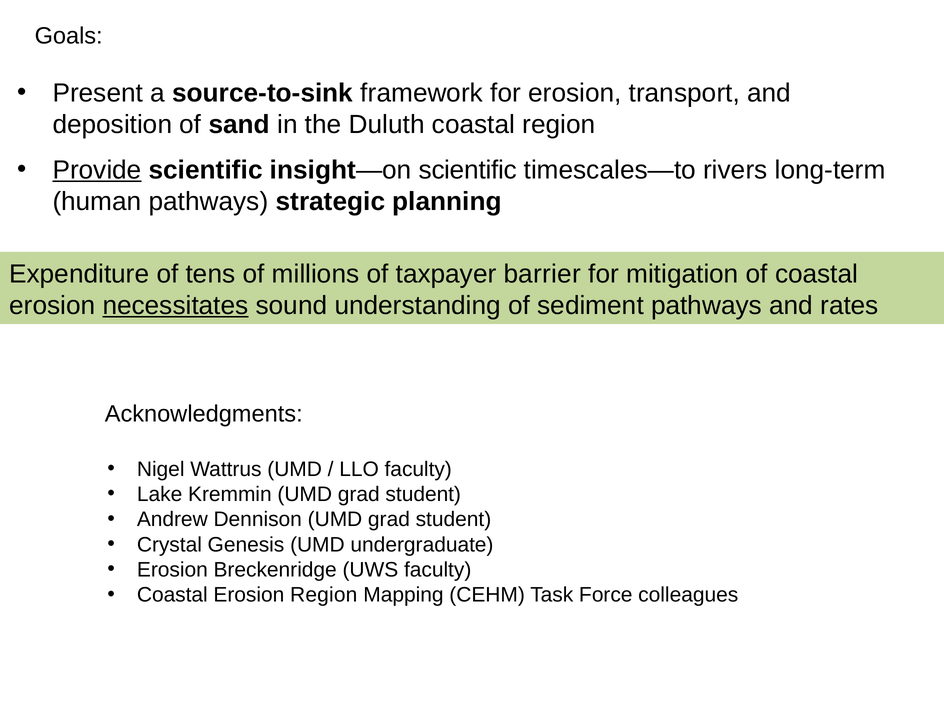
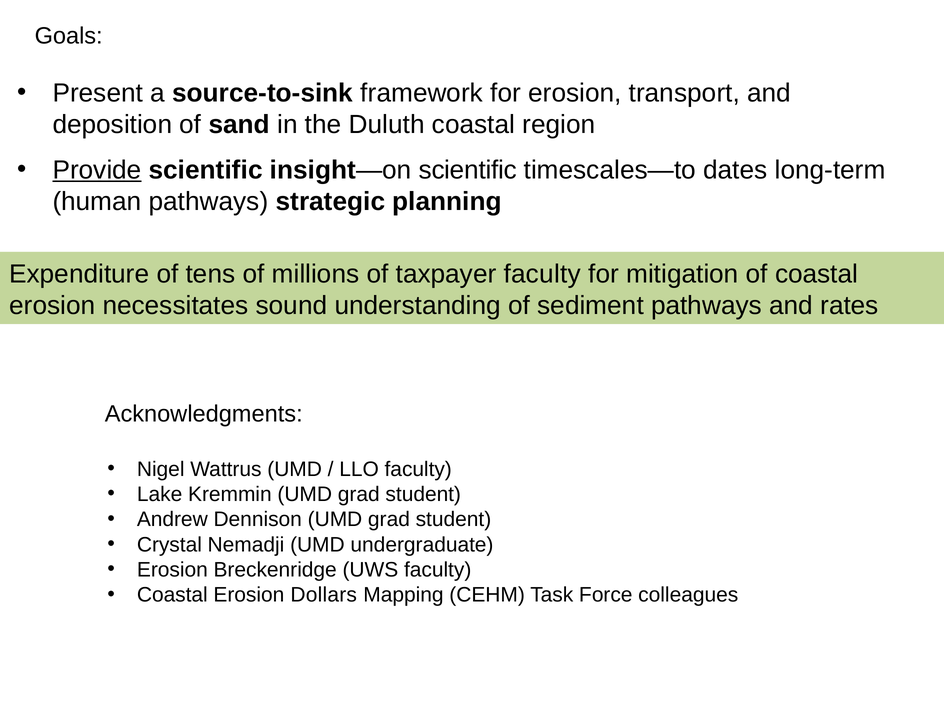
rivers: rivers -> dates
taxpayer barrier: barrier -> faculty
necessitates underline: present -> none
Genesis: Genesis -> Nemadji
Erosion Region: Region -> Dollars
